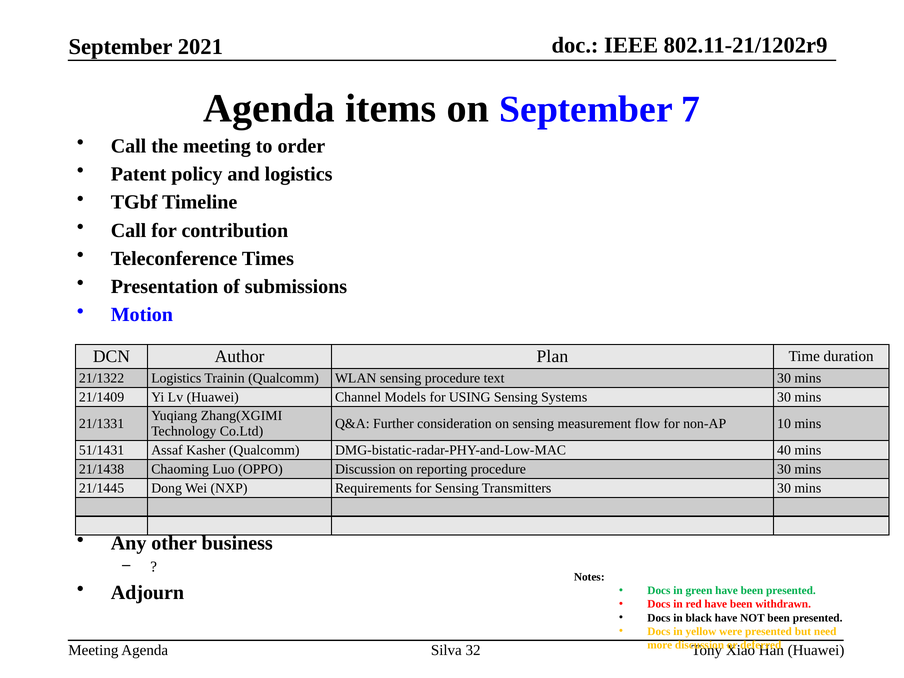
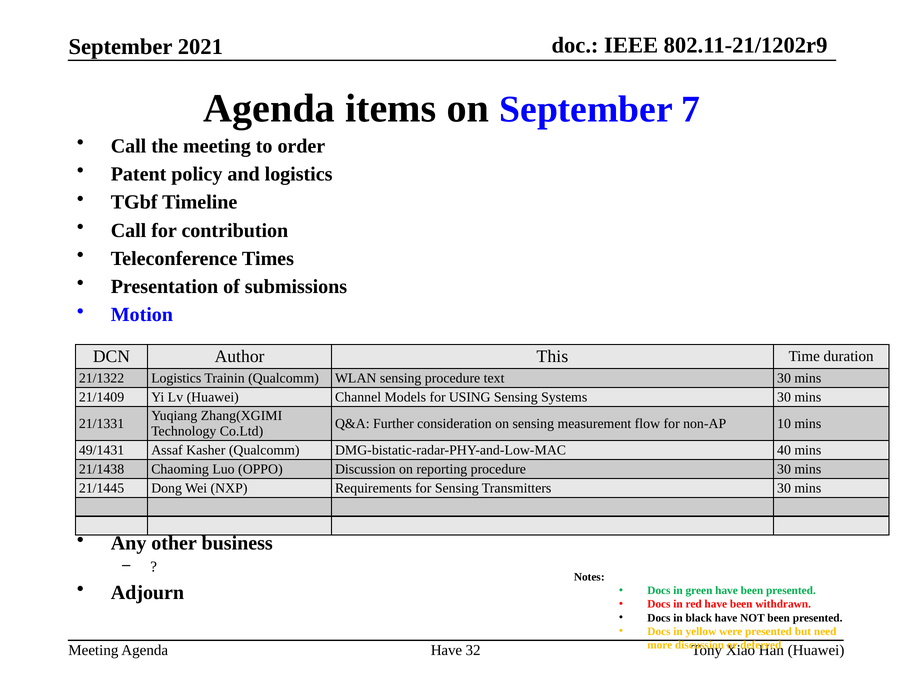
Plan: Plan -> This
51/1431: 51/1431 -> 49/1431
Silva at (446, 650): Silva -> Have
